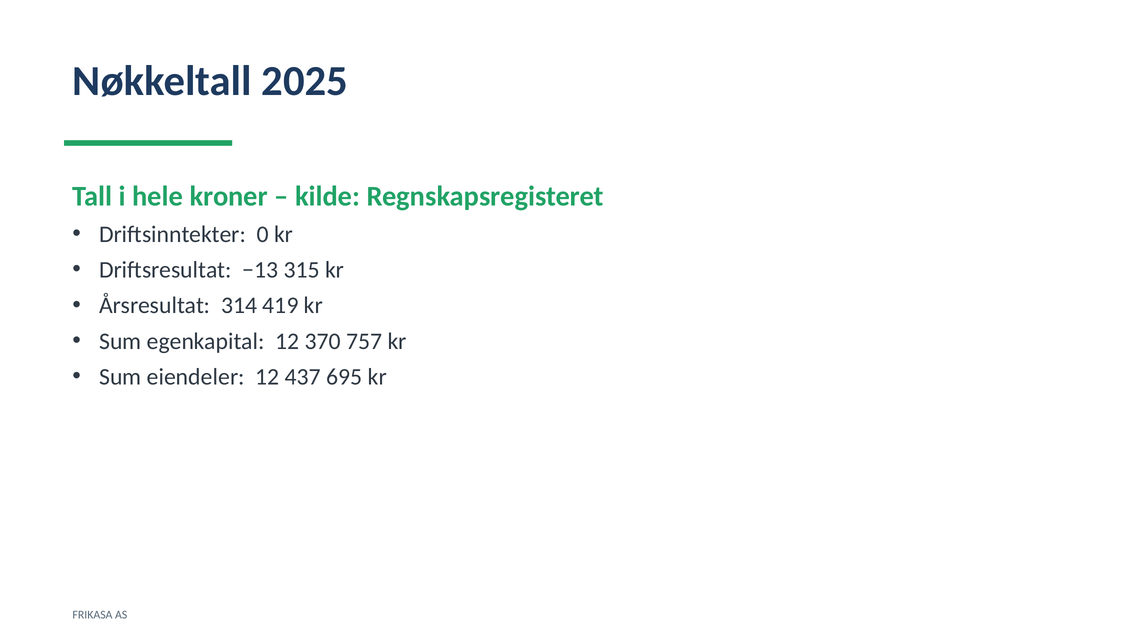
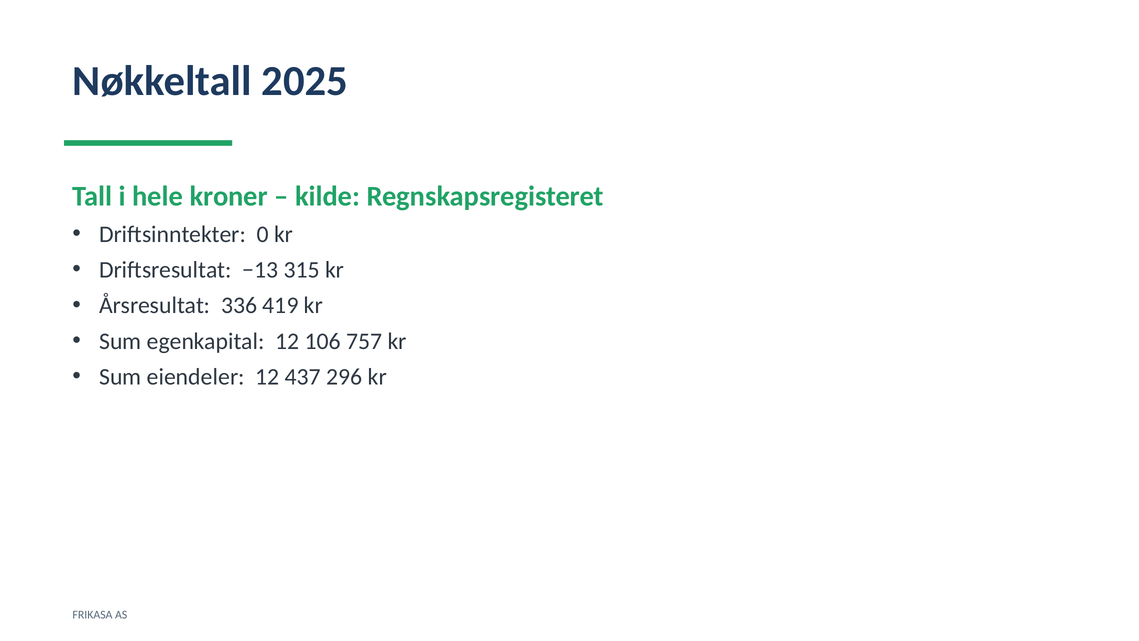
314: 314 -> 336
370: 370 -> 106
695: 695 -> 296
